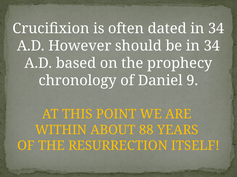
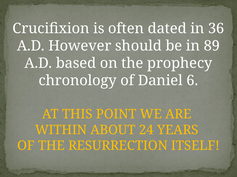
dated in 34: 34 -> 36
be in 34: 34 -> 89
9: 9 -> 6
88: 88 -> 24
